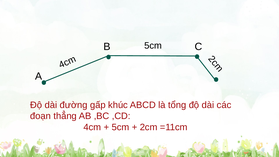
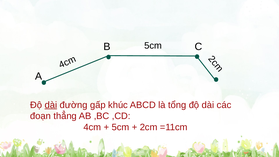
dài at (51, 105) underline: none -> present
